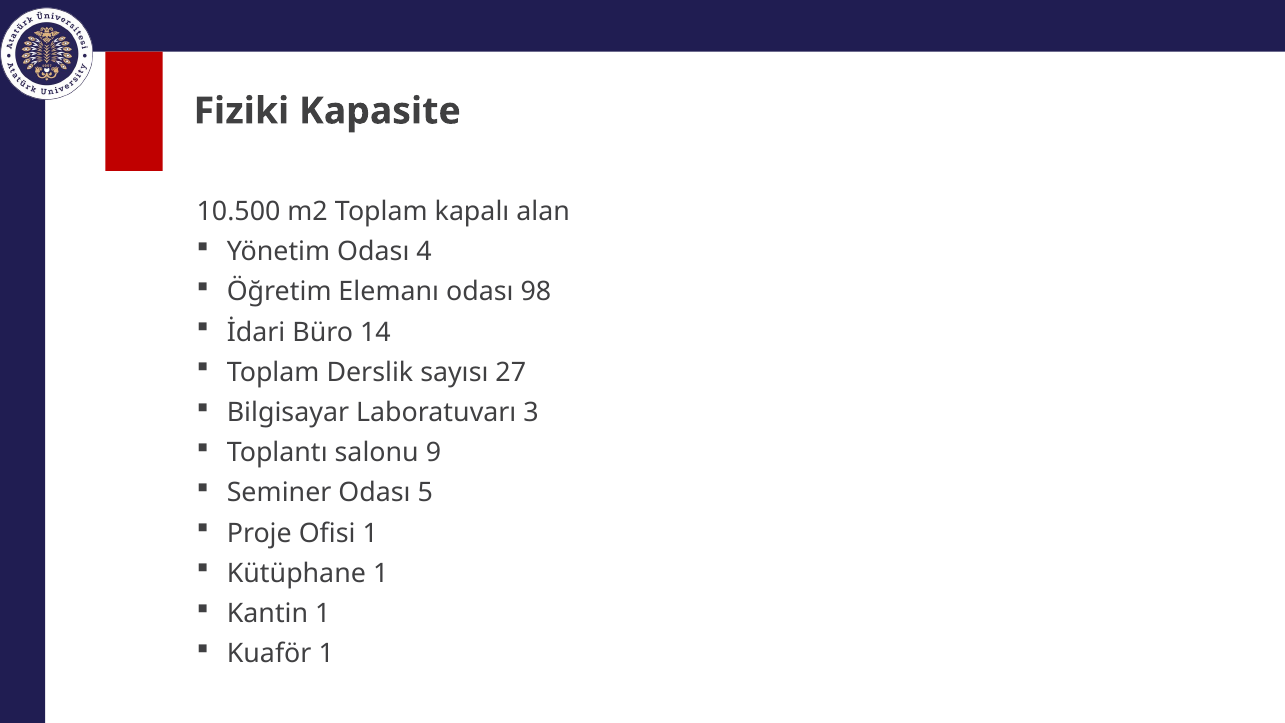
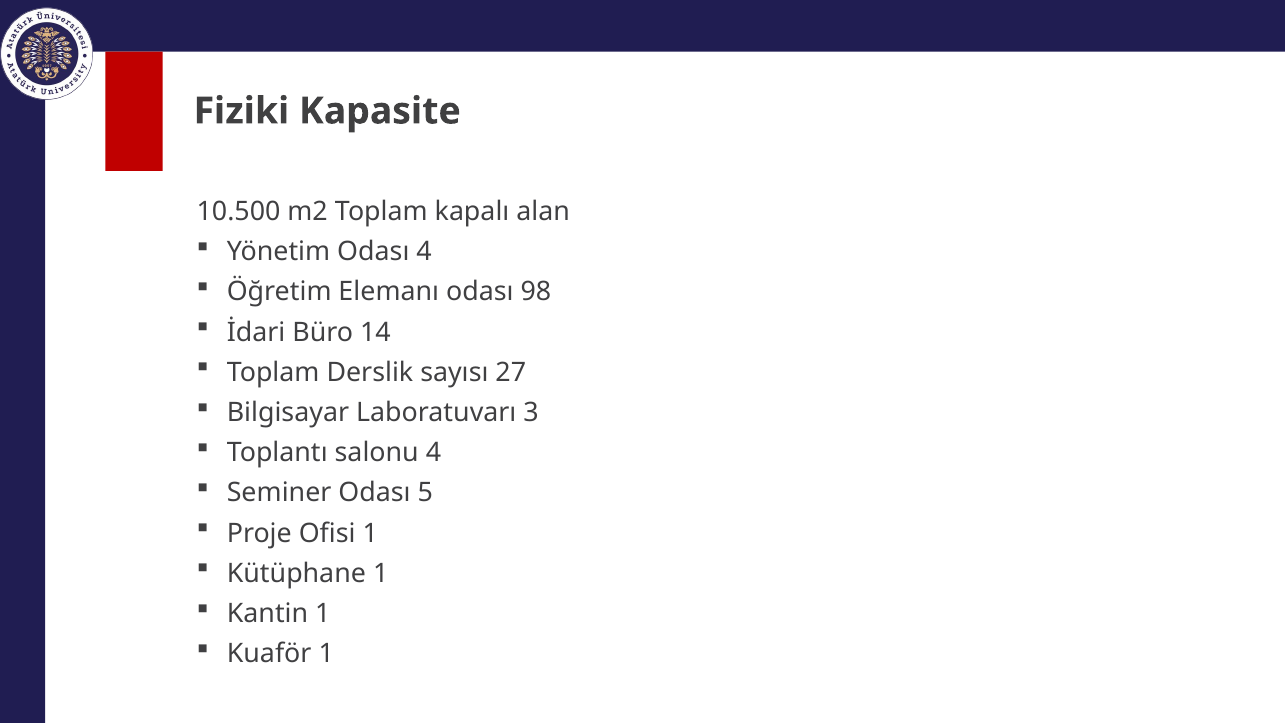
salonu 9: 9 -> 4
